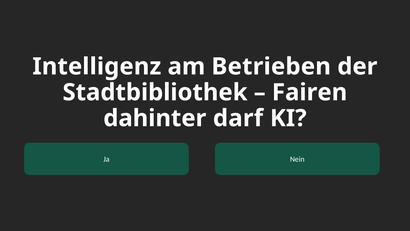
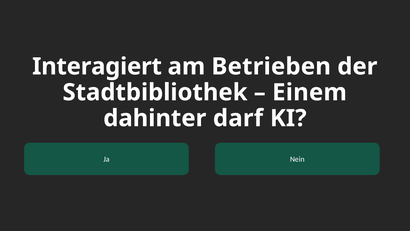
Intelligenz: Intelligenz -> Interagiert
Fairen: Fairen -> Einem
